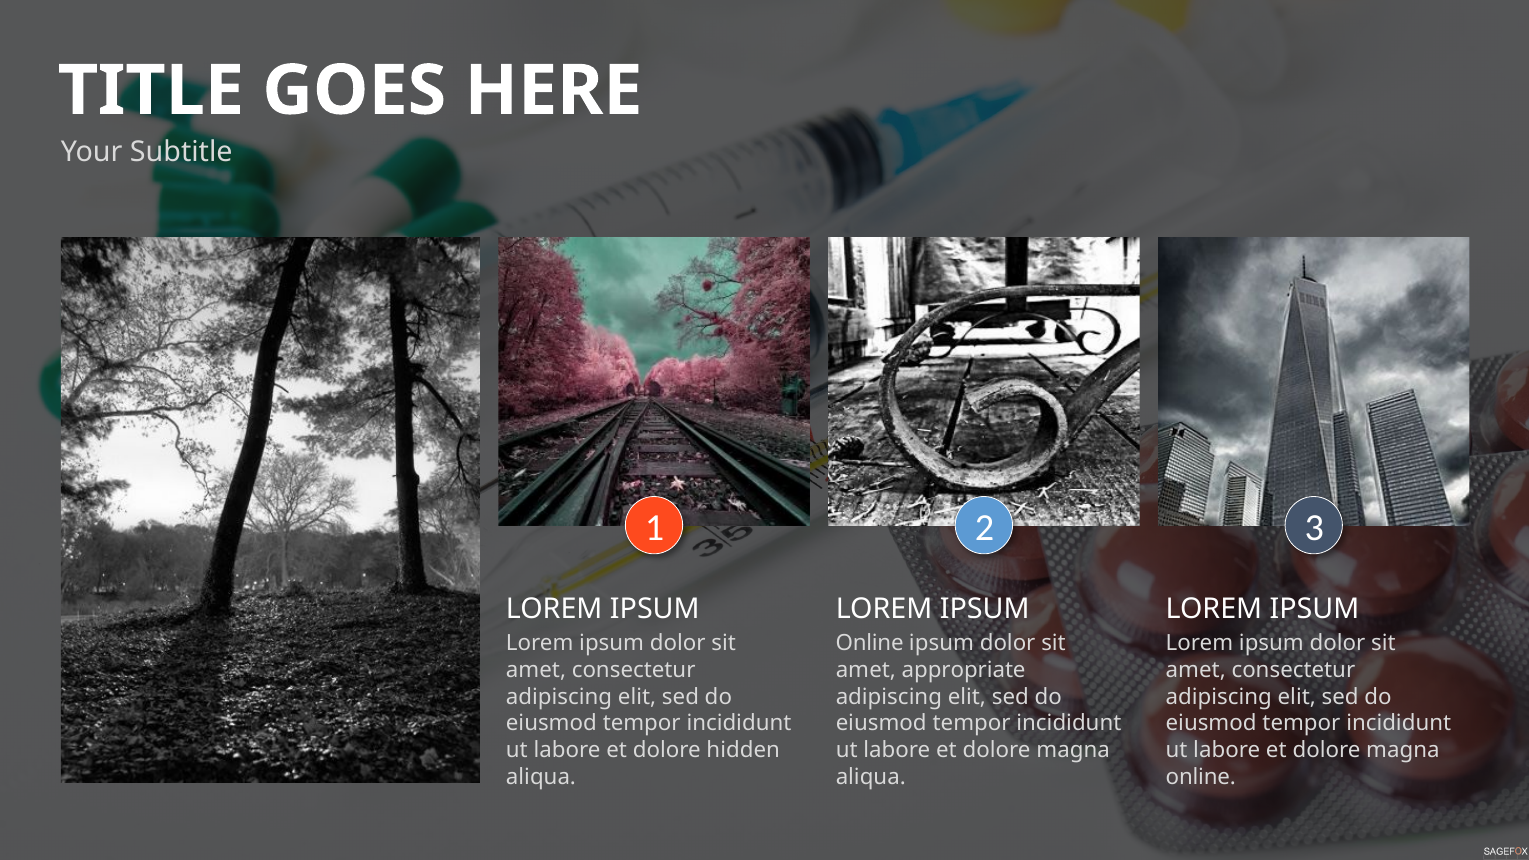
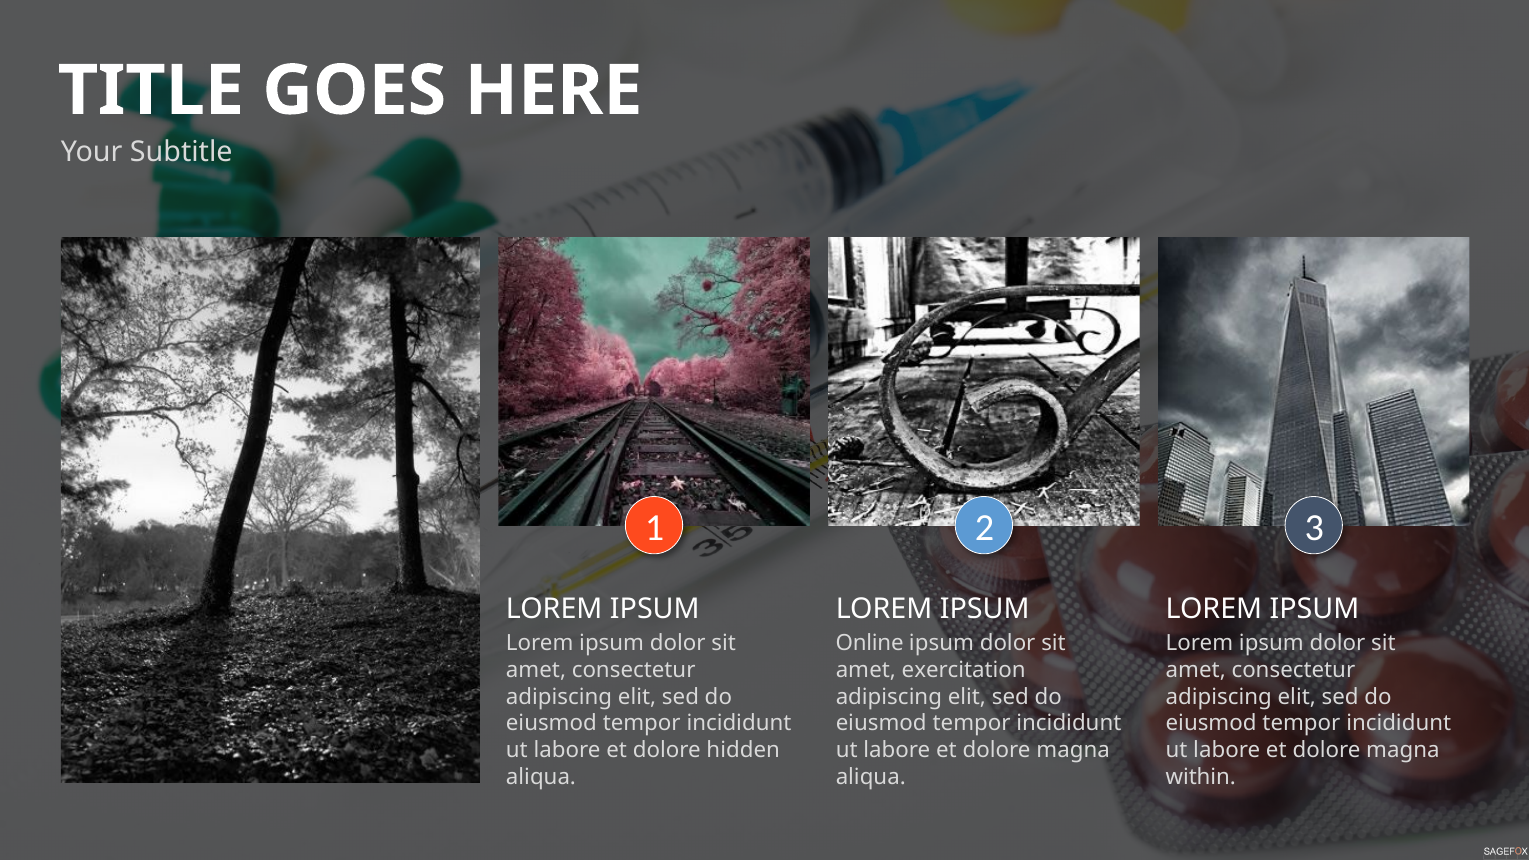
appropriate: appropriate -> exercitation
online at (1201, 777): online -> within
